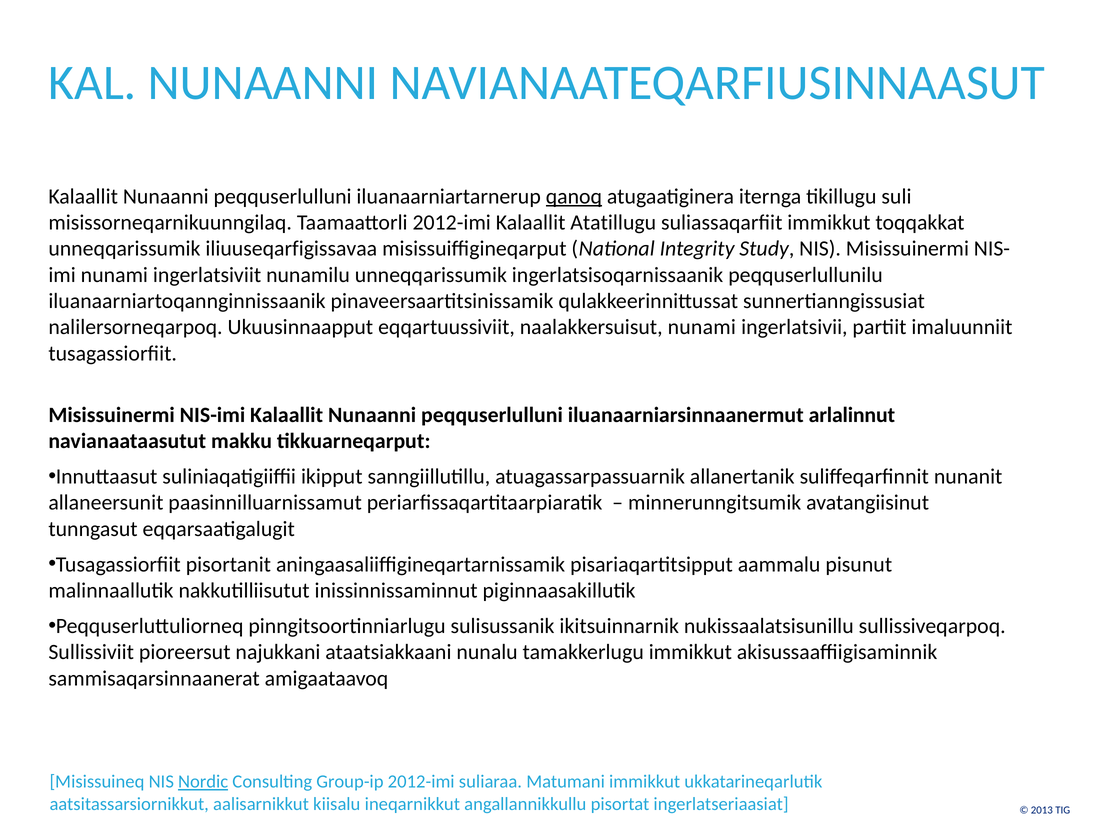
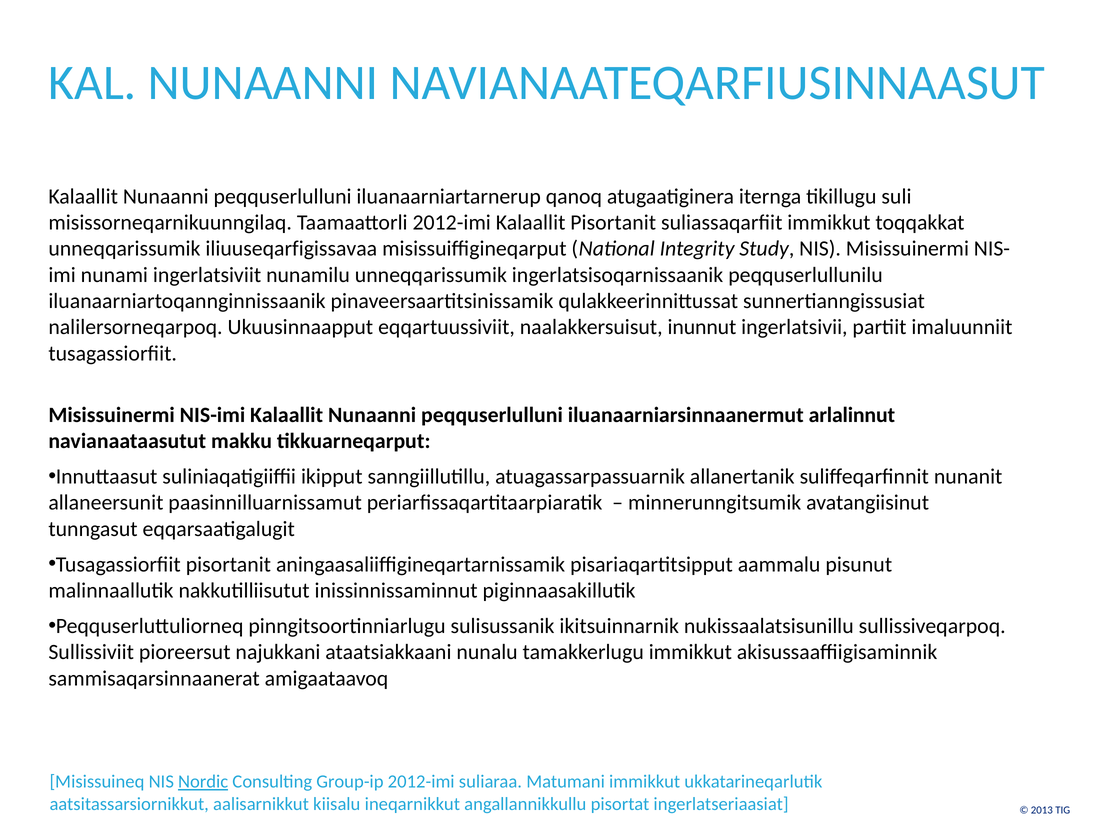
qanoq underline: present -> none
Kalaallit Atatillugu: Atatillugu -> Pisortanit
naalakkersuisut nunami: nunami -> inunnut
